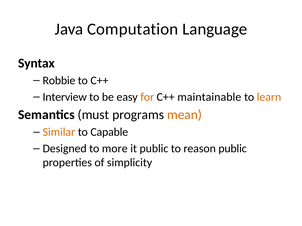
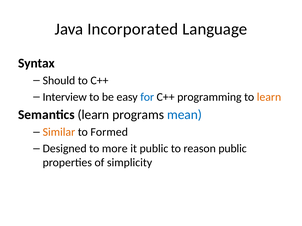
Computation: Computation -> Incorporated
Robbie: Robbie -> Should
for colour: orange -> blue
maintainable: maintainable -> programming
Semantics must: must -> learn
mean colour: orange -> blue
Capable: Capable -> Formed
